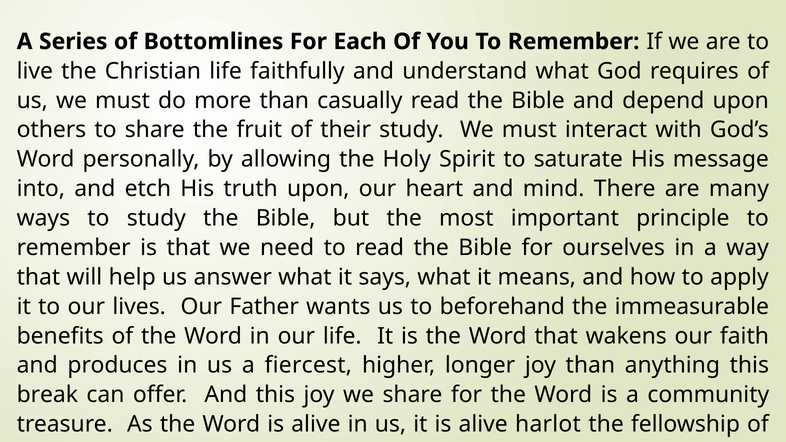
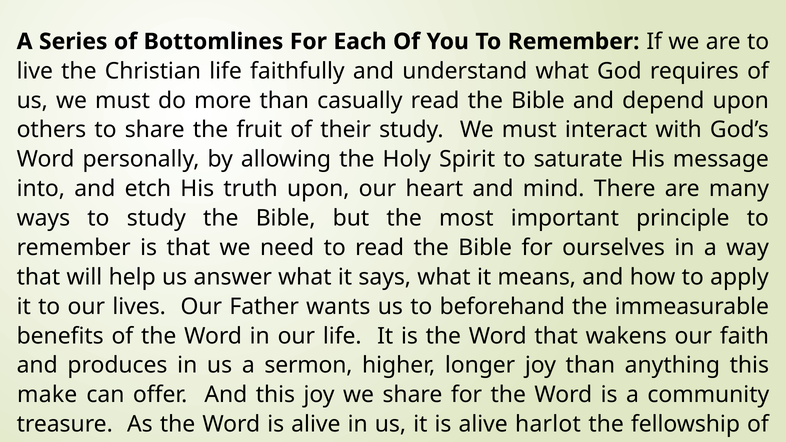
fiercest: fiercest -> sermon
break: break -> make
